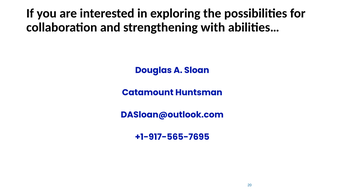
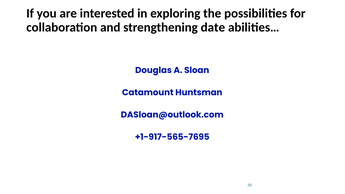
with: with -> date
